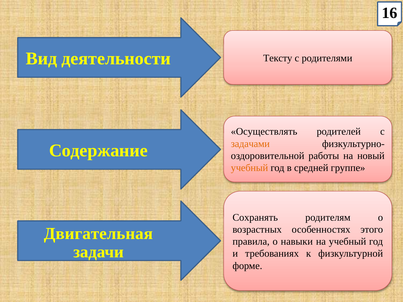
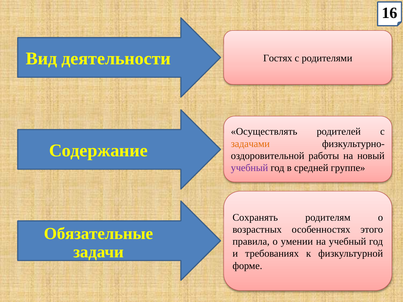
Тексту: Тексту -> Гостях
учебный at (249, 168) colour: orange -> purple
Двигательная: Двигательная -> Обязательные
навыки: навыки -> умении
